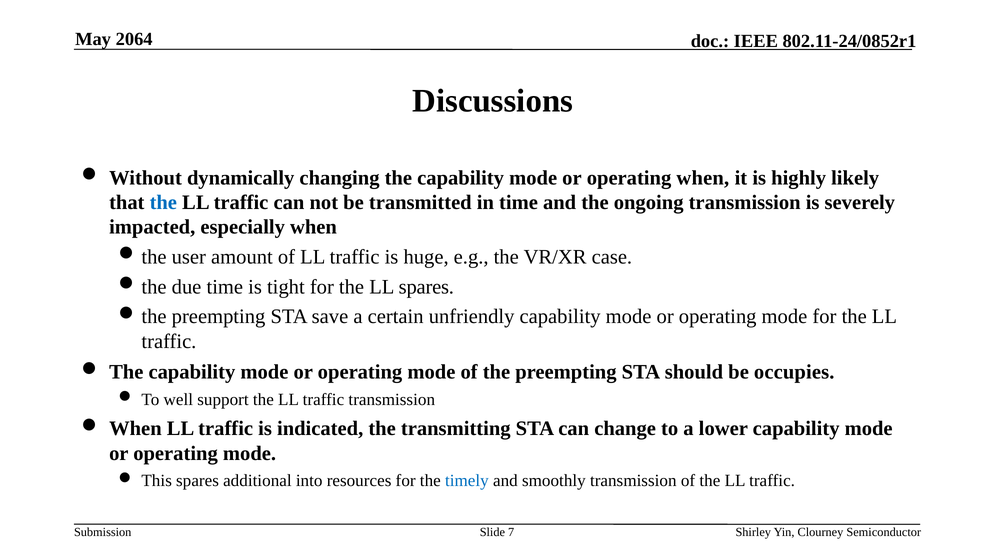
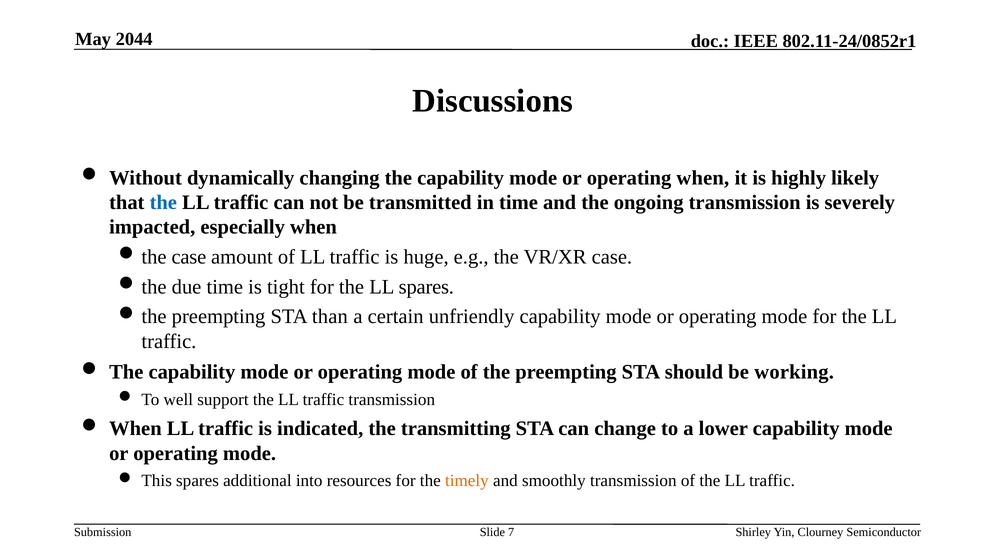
2064: 2064 -> 2044
user at (189, 257): user -> case
save: save -> than
occupies: occupies -> working
timely colour: blue -> orange
